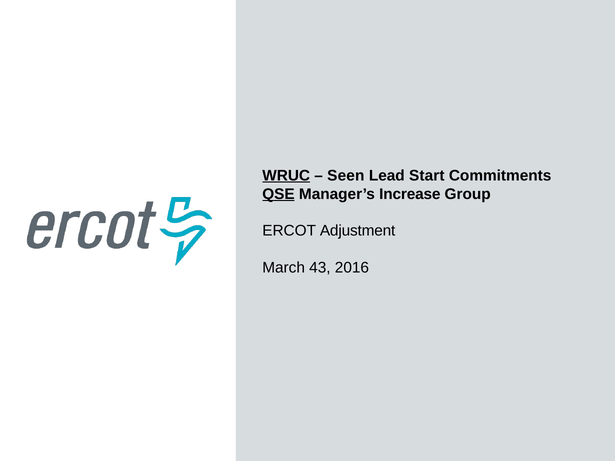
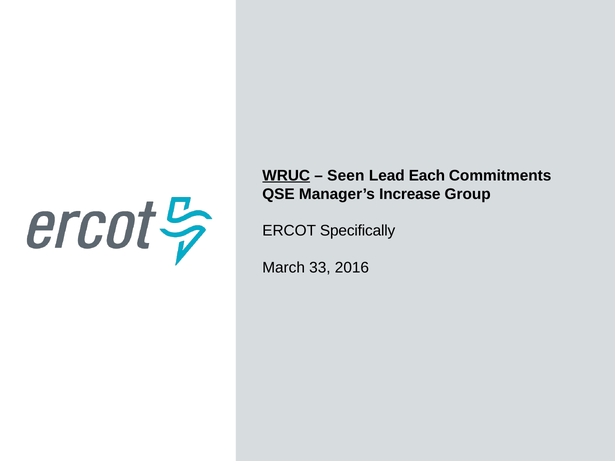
Start: Start -> Each
QSE underline: present -> none
Adjustment: Adjustment -> Specifically
43: 43 -> 33
